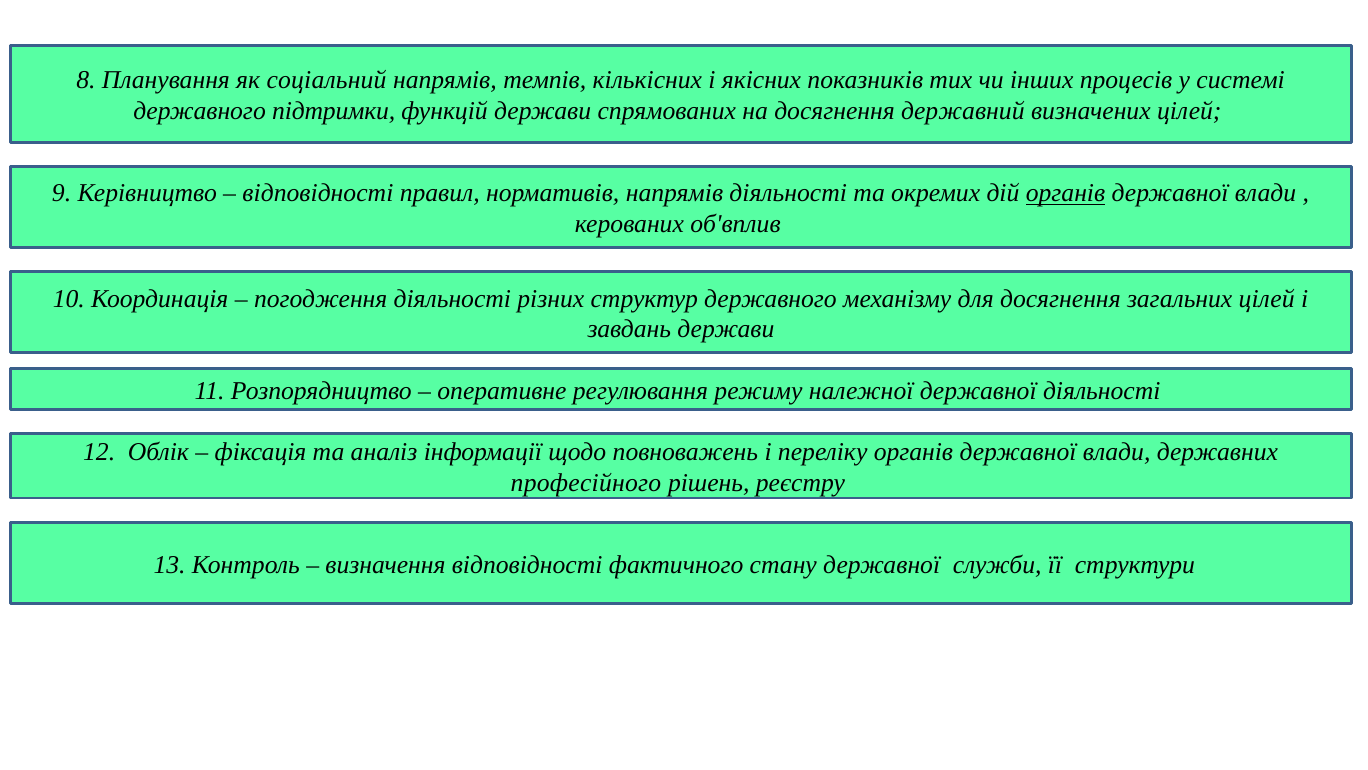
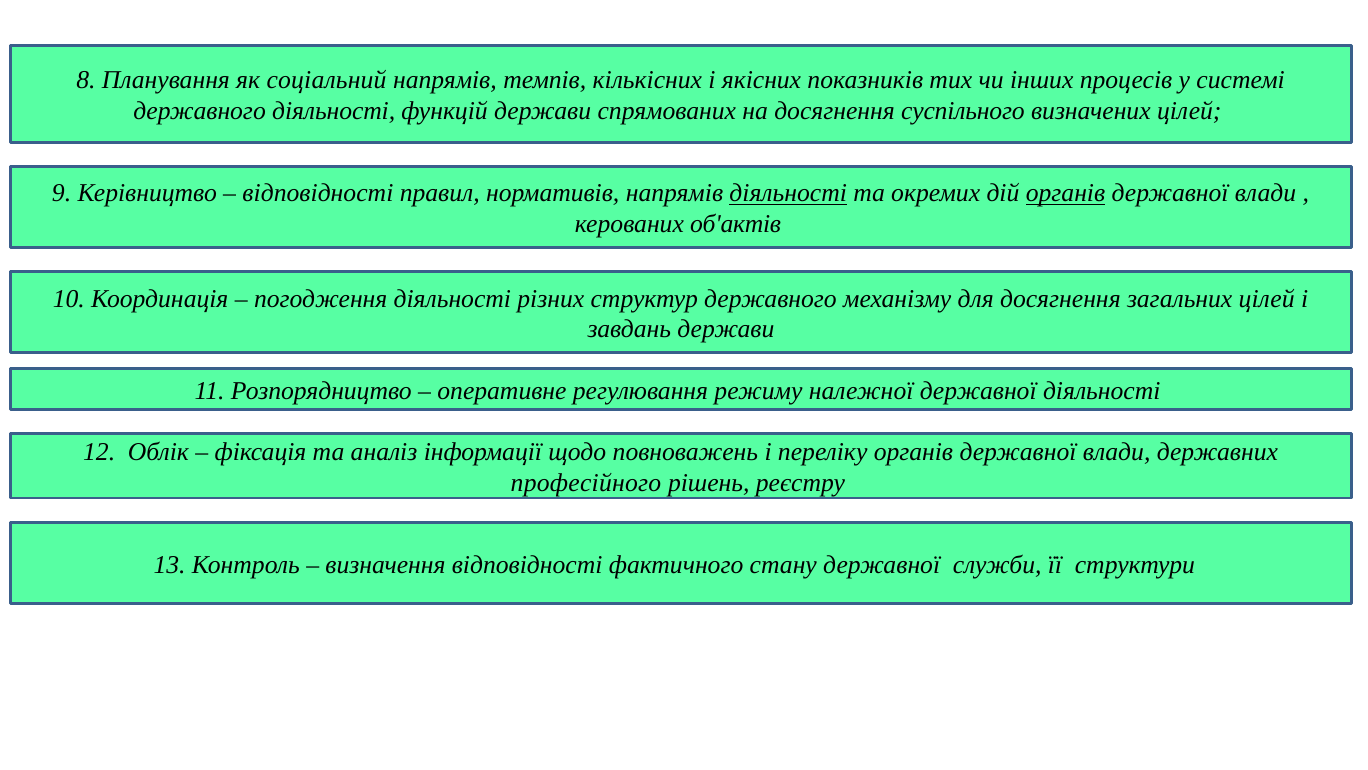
державного підтримки: підтримки -> діяльності
державний: державний -> суспільного
діяльності at (788, 193) underline: none -> present
об'вплив: об'вплив -> об'актів
